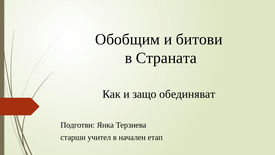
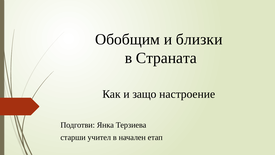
битови: битови -> близки
обединяват: обединяват -> настроение
